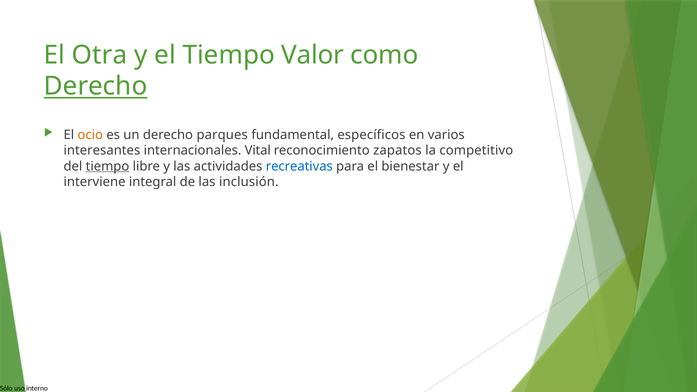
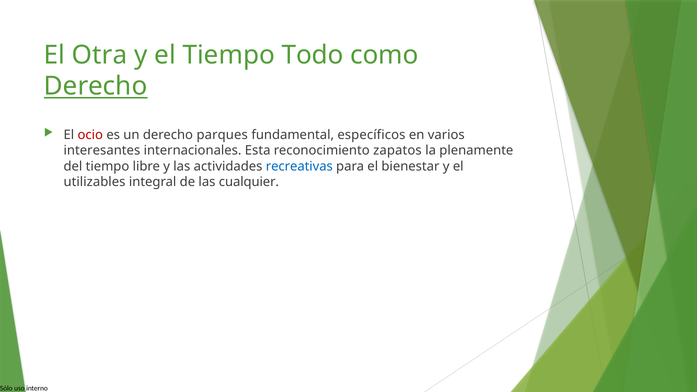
Valor: Valor -> Todo
ocio colour: orange -> red
Vital: Vital -> Esta
competitivo: competitivo -> plenamente
tiempo at (107, 166) underline: present -> none
interviene: interviene -> utilizables
inclusión: inclusión -> cualquier
